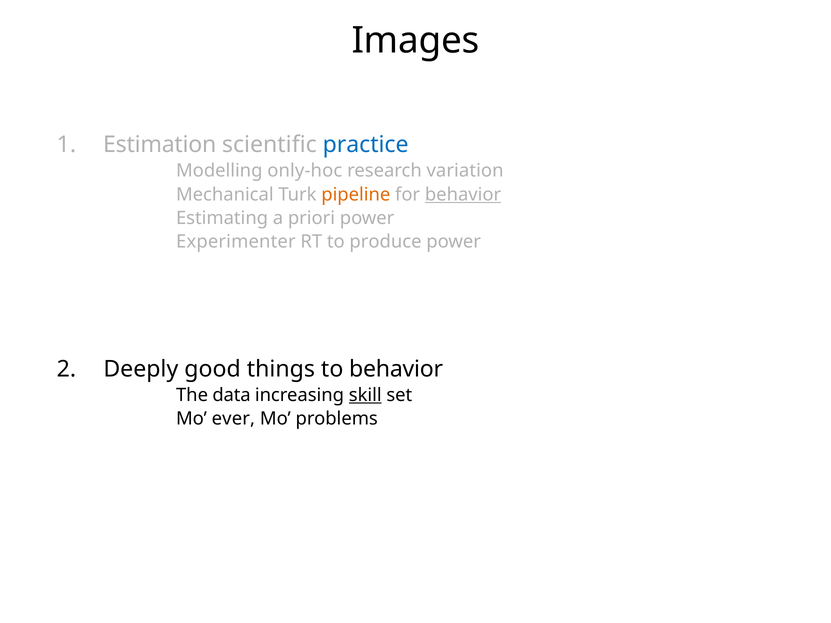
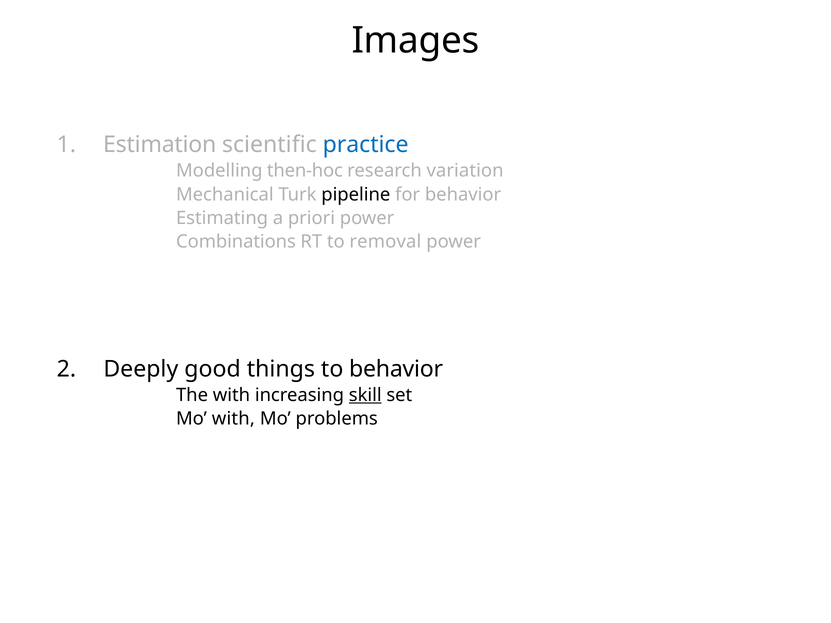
only-hoc: only-hoc -> then-hoc
pipeline colour: orange -> black
behavior at (463, 195) underline: present -> none
Experimenter: Experimenter -> Combinations
produce: produce -> removal
The data: data -> with
Mo ever: ever -> with
